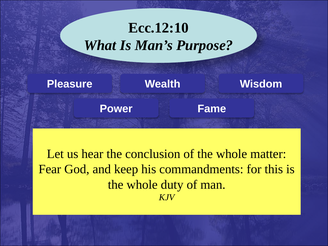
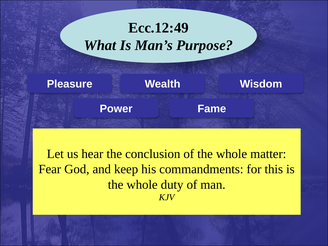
Ecc.12:10: Ecc.12:10 -> Ecc.12:49
